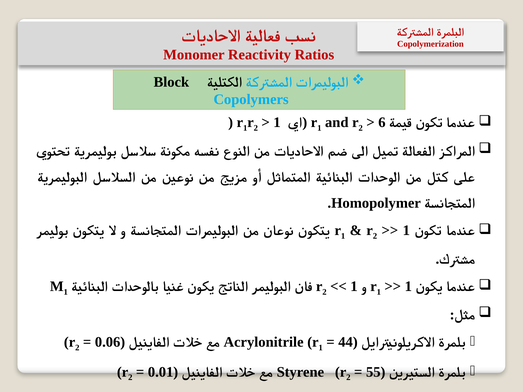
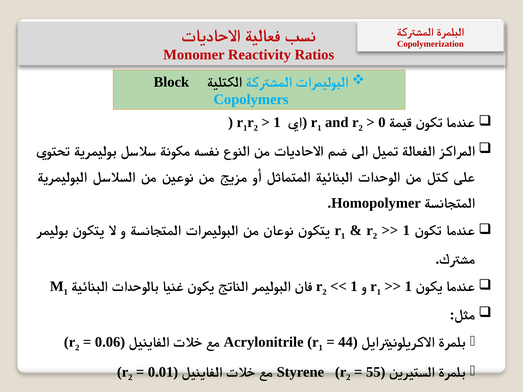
6: 6 -> 0
